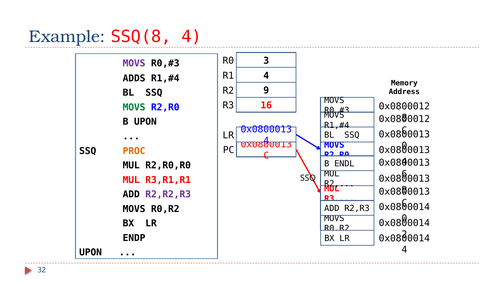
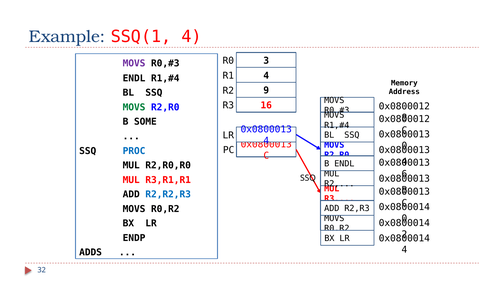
SSQ(8: SSQ(8 -> SSQ(1
ADDS at (134, 78): ADDS -> ENDL
B UPON: UPON -> SOME
PROC colour: orange -> blue
R2,R2,R3 colour: purple -> blue
UPON at (91, 252): UPON -> ADDS
